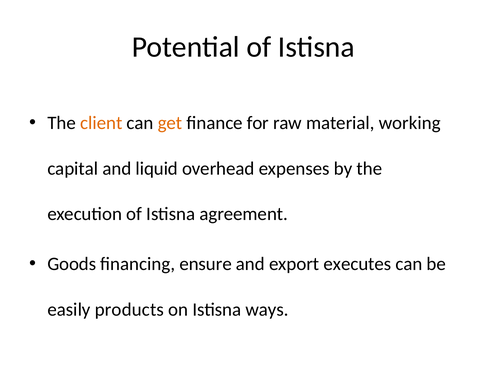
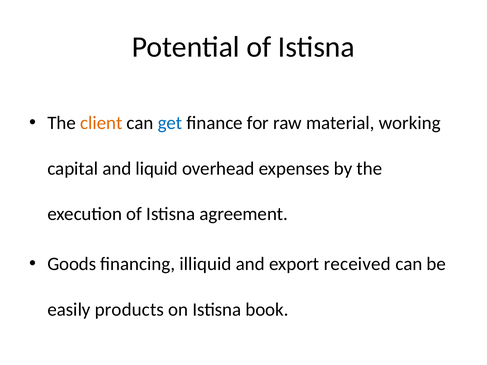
get colour: orange -> blue
ensure: ensure -> illiquid
executes: executes -> received
ways: ways -> book
